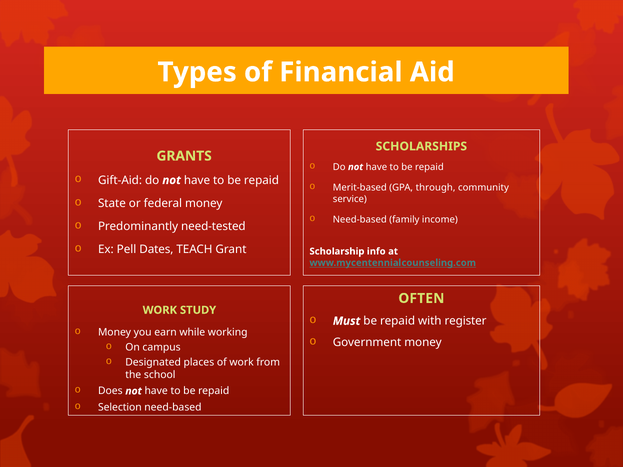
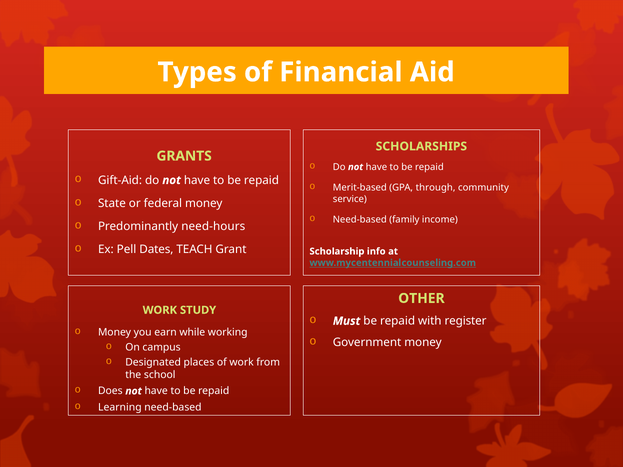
need-tested: need-tested -> need-hours
OFTEN: OFTEN -> OTHER
Selection: Selection -> Learning
